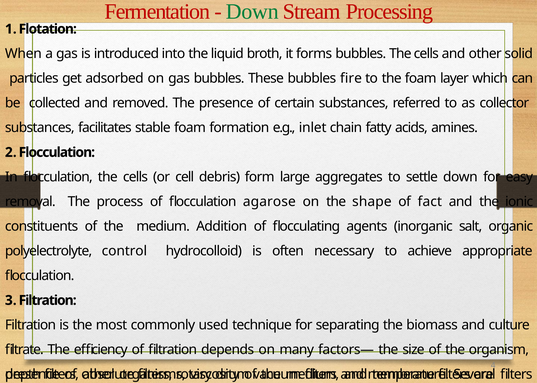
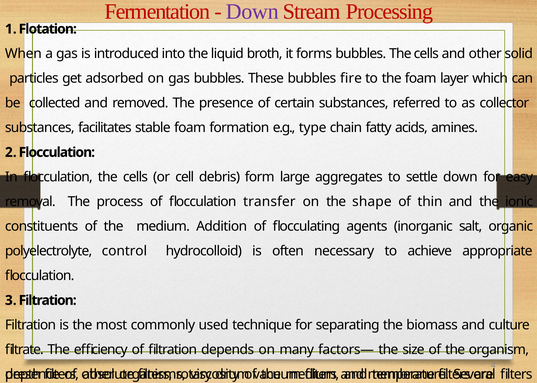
Down at (252, 12) colour: green -> purple
inlet: inlet -> type
agarose: agarose -> transfer
fact: fact -> thin
